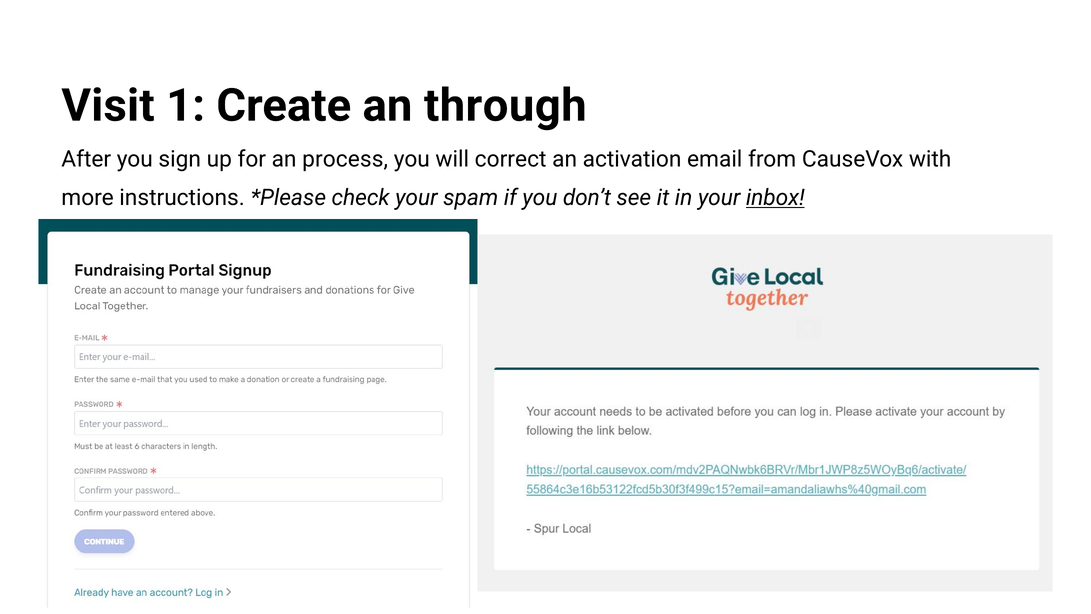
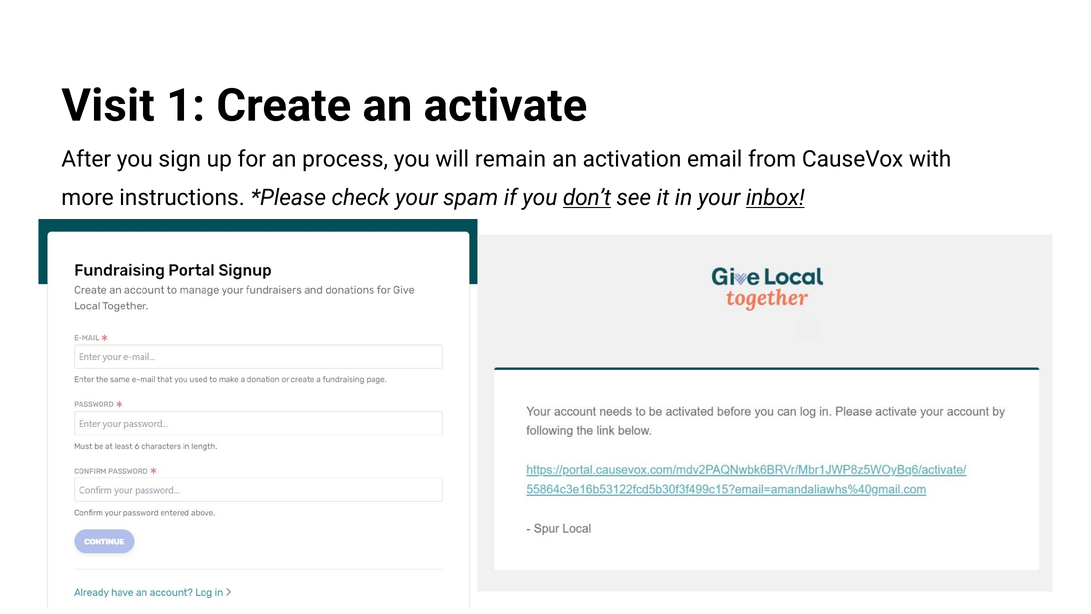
through: through -> activate
correct: correct -> remain
don’t underline: none -> present
